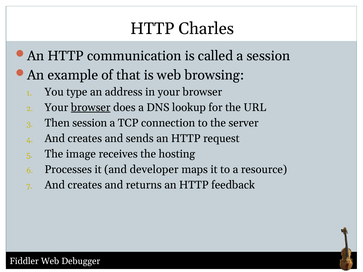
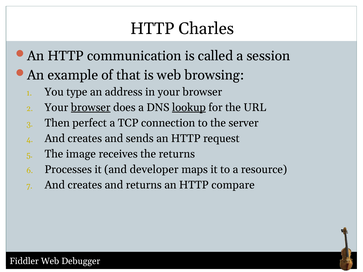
lookup underline: none -> present
Then session: session -> perfect
the hosting: hosting -> returns
feedback: feedback -> compare
